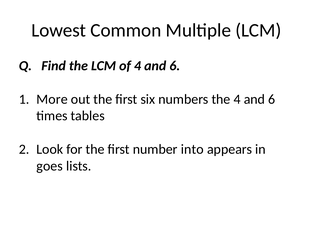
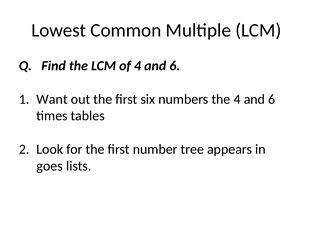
More: More -> Want
into: into -> tree
